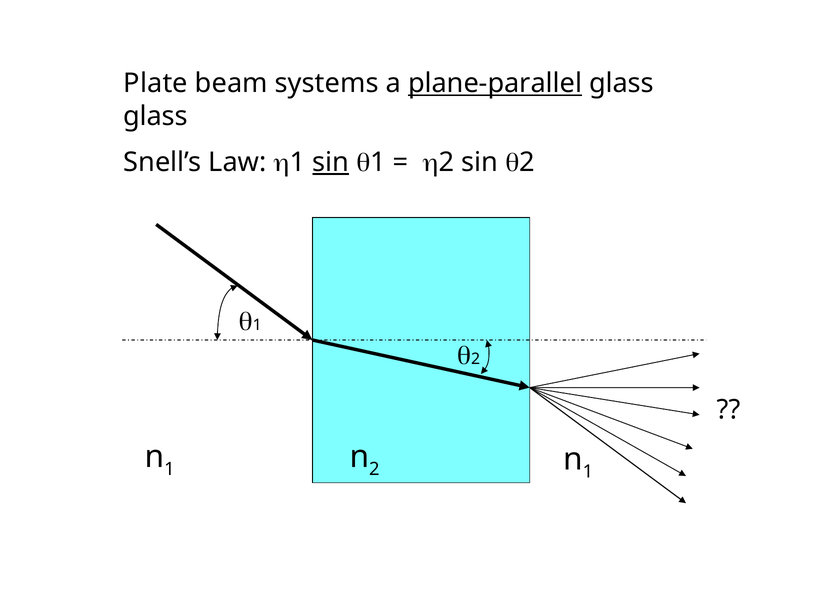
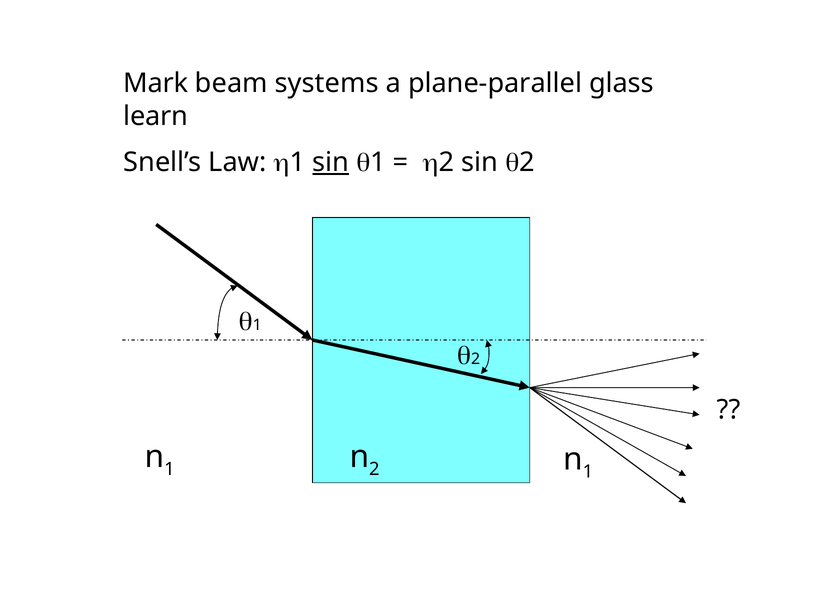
Plate: Plate -> Mark
plane-parallel underline: present -> none
glass at (156, 116): glass -> learn
